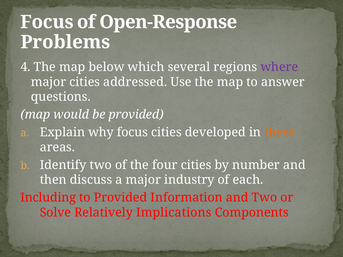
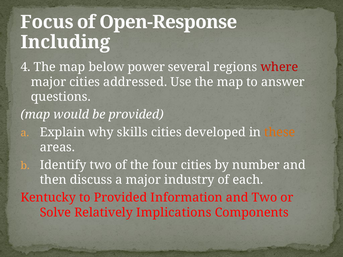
Problems: Problems -> Including
which: which -> power
where colour: purple -> red
why focus: focus -> skills
Including: Including -> Kentucky
